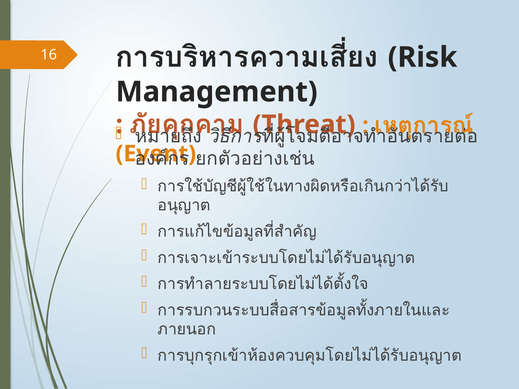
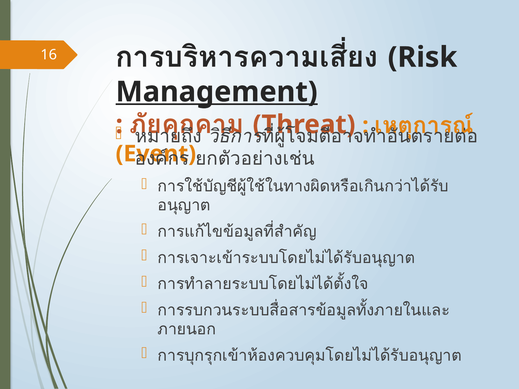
Management underline: none -> present
